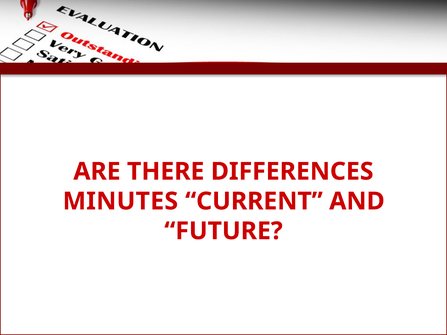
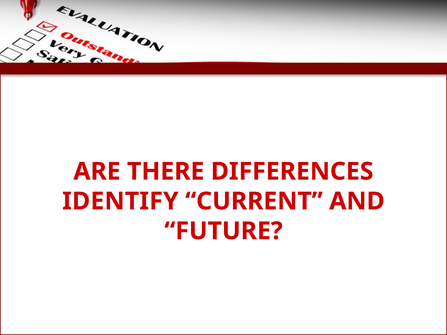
MINUTES: MINUTES -> IDENTIFY
